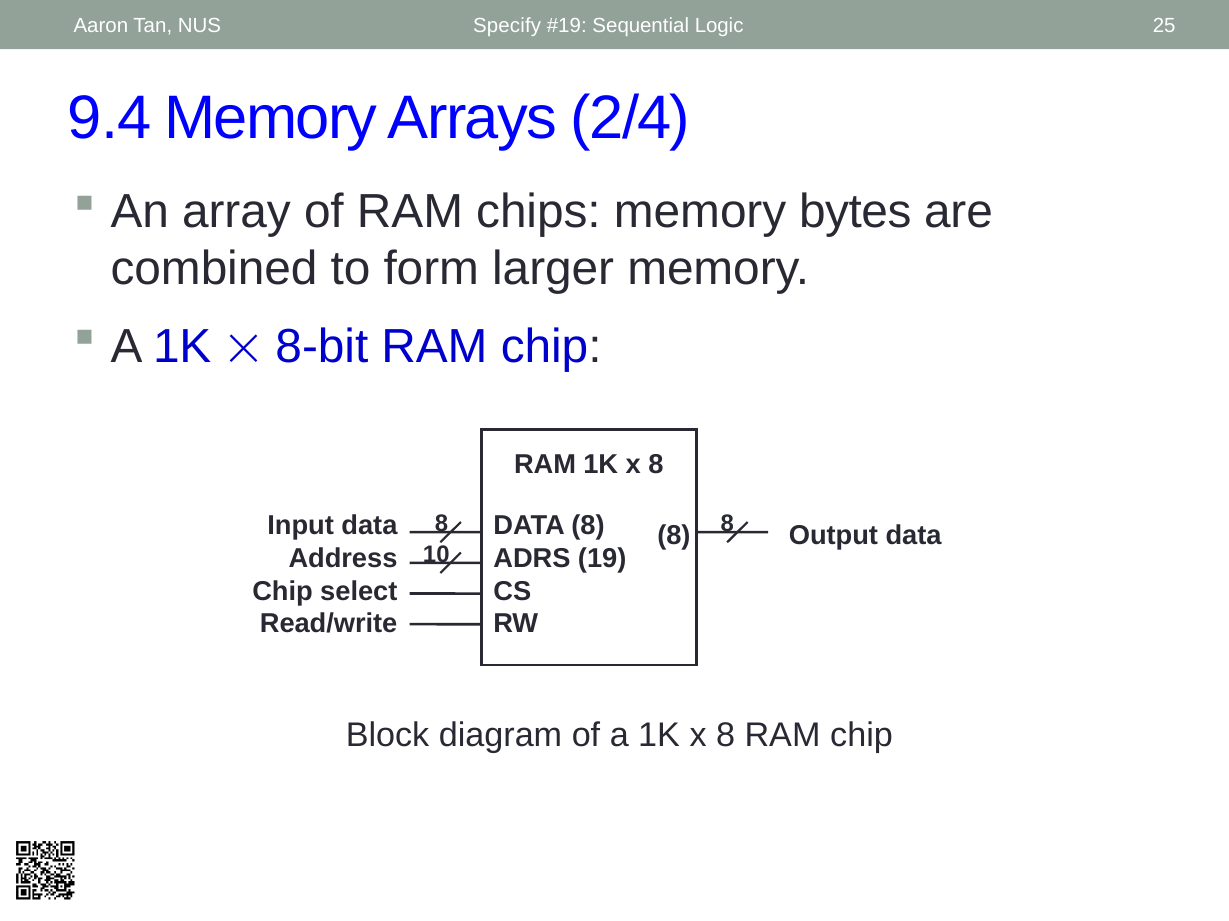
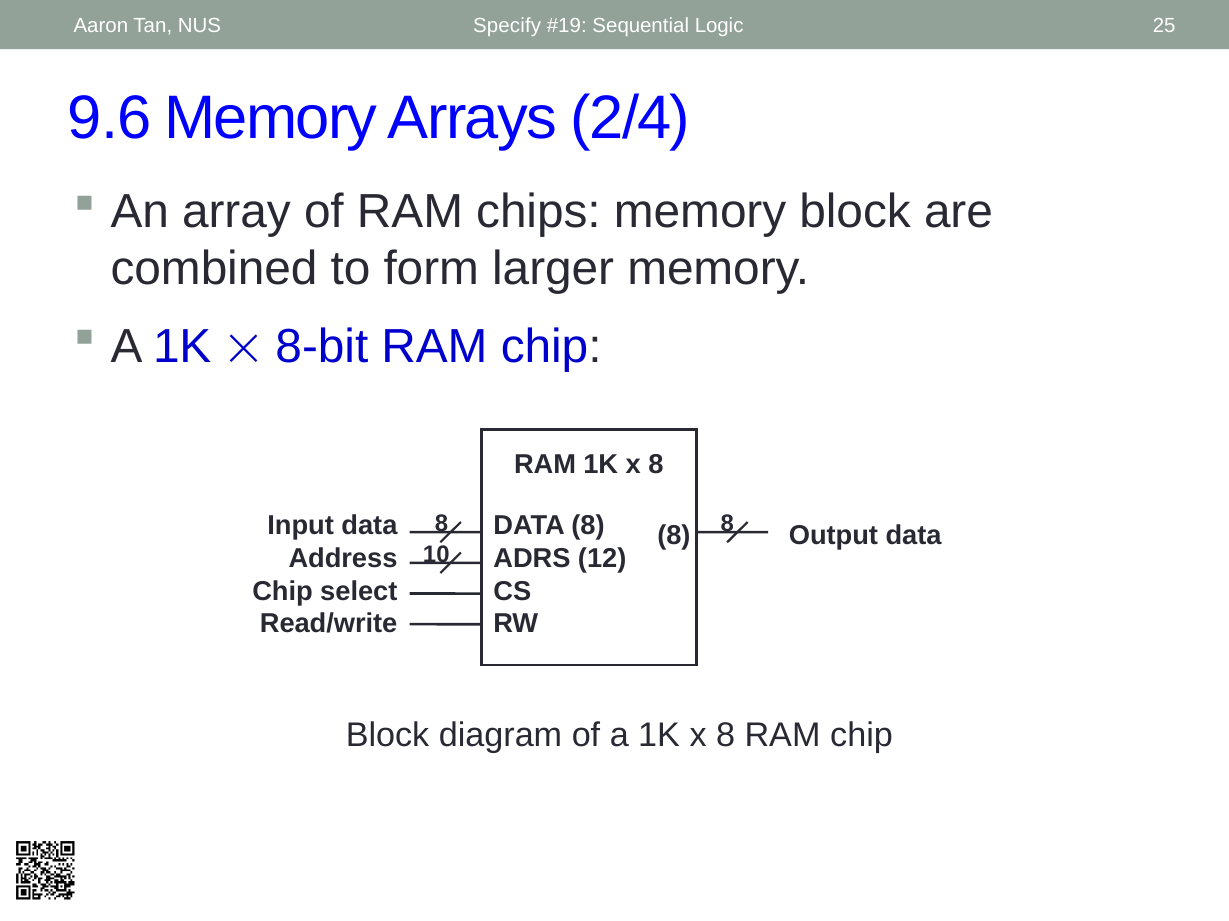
9.4: 9.4 -> 9.6
memory bytes: bytes -> block
19: 19 -> 12
